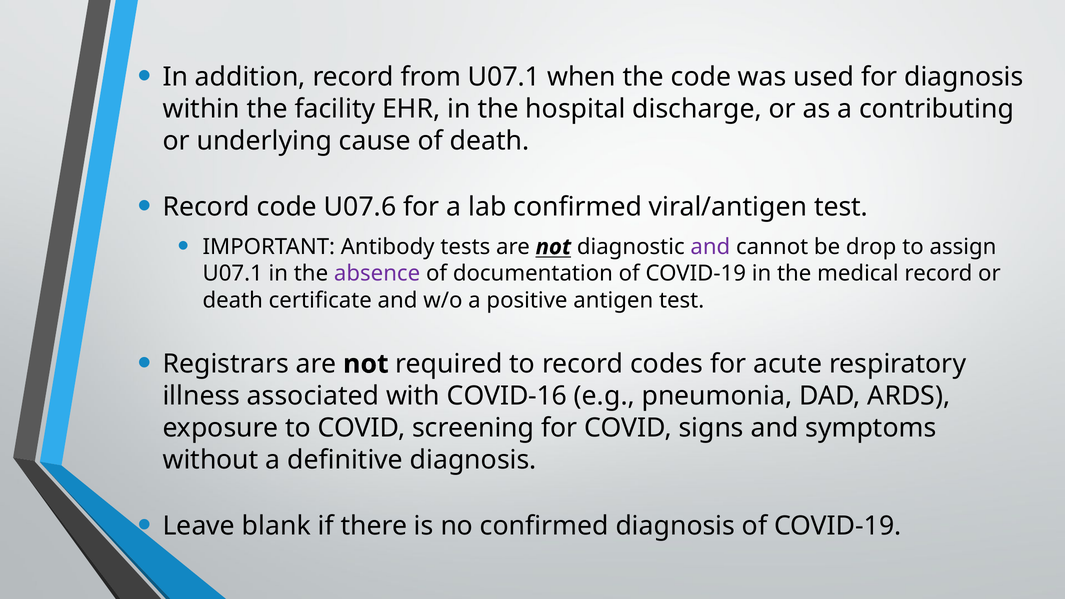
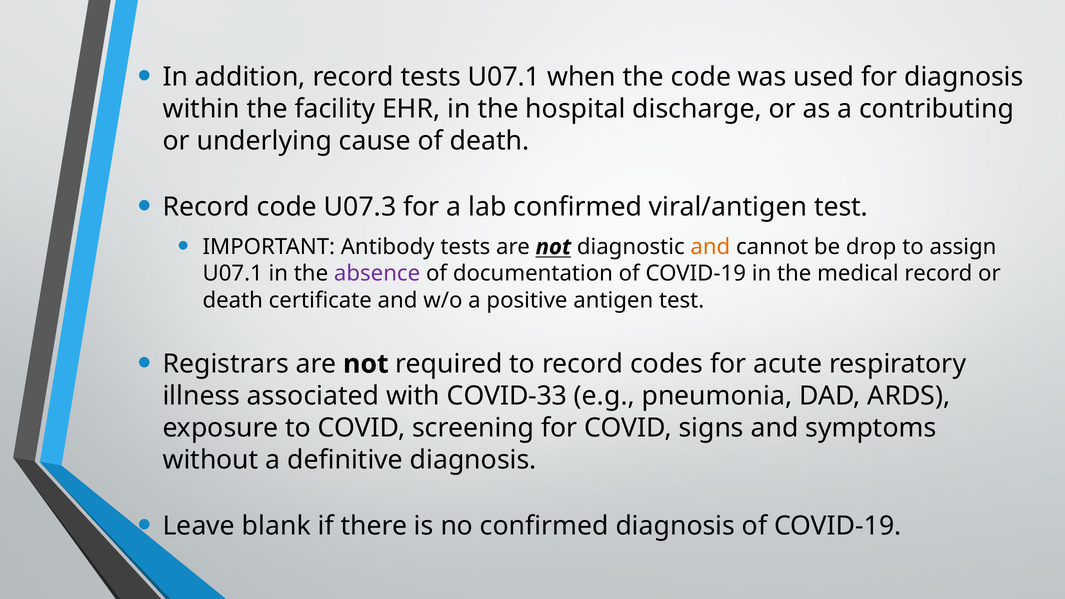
record from: from -> tests
U07.6: U07.6 -> U07.3
and at (710, 247) colour: purple -> orange
COVID-16: COVID-16 -> COVID-33
